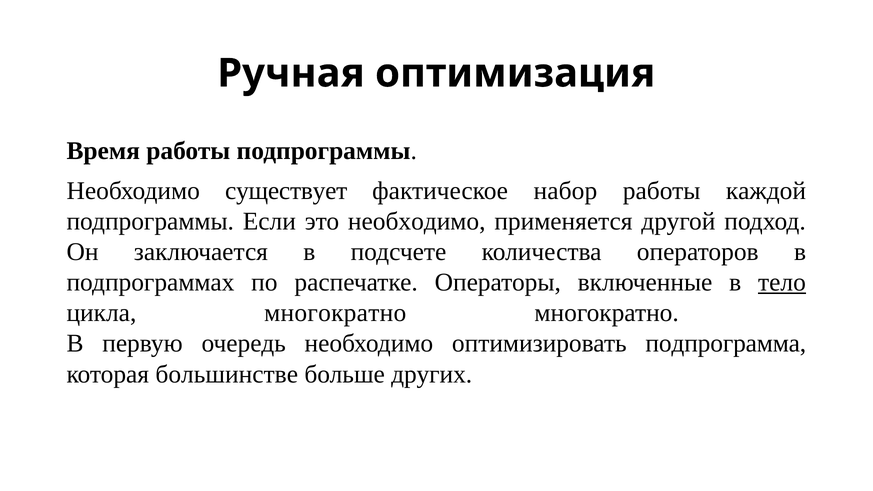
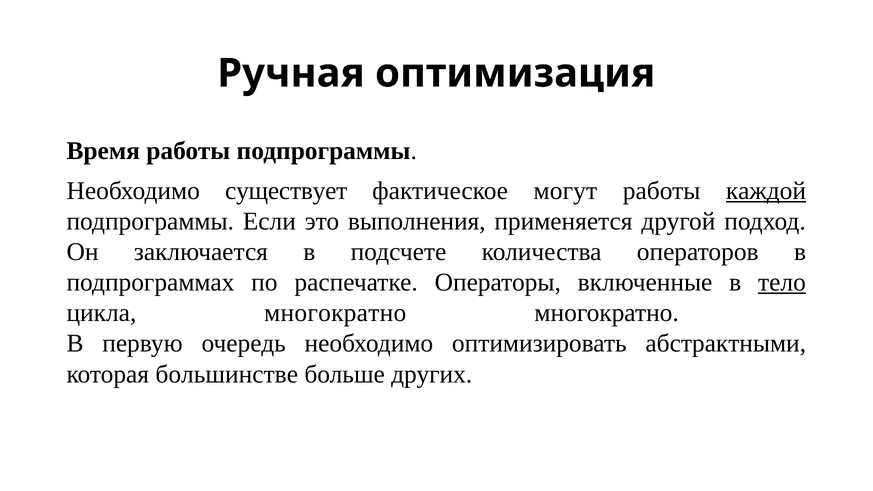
набор: набор -> могут
каждой underline: none -> present
это необходимо: необходимо -> выполнения
подпрограмма: подпрограмма -> абстрактными
